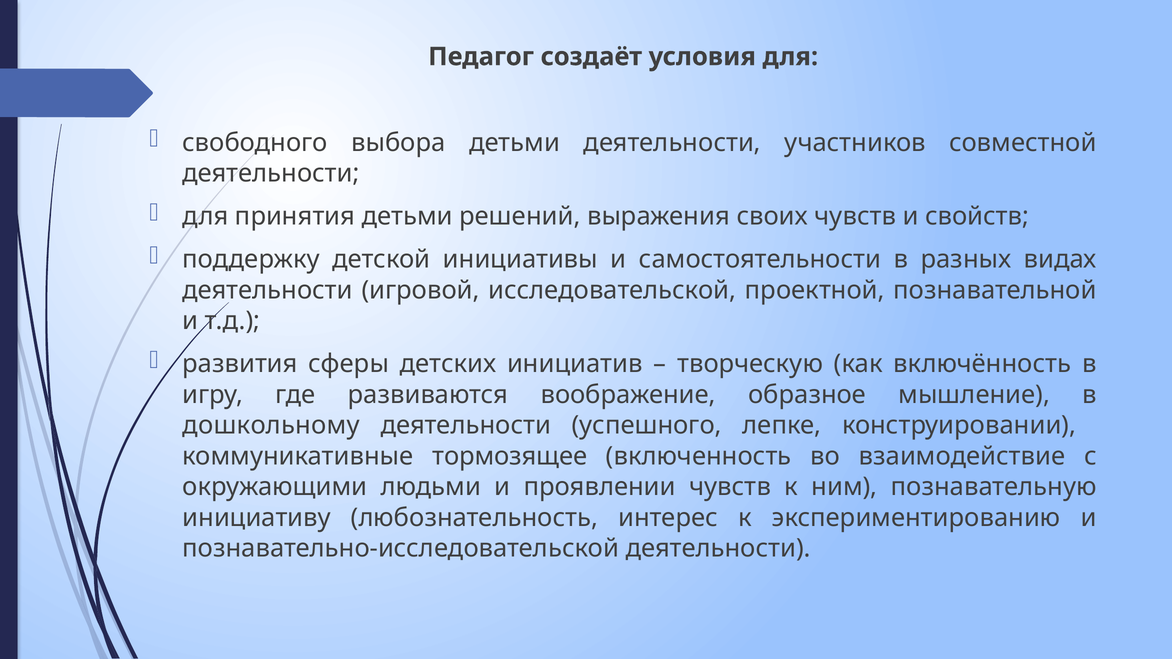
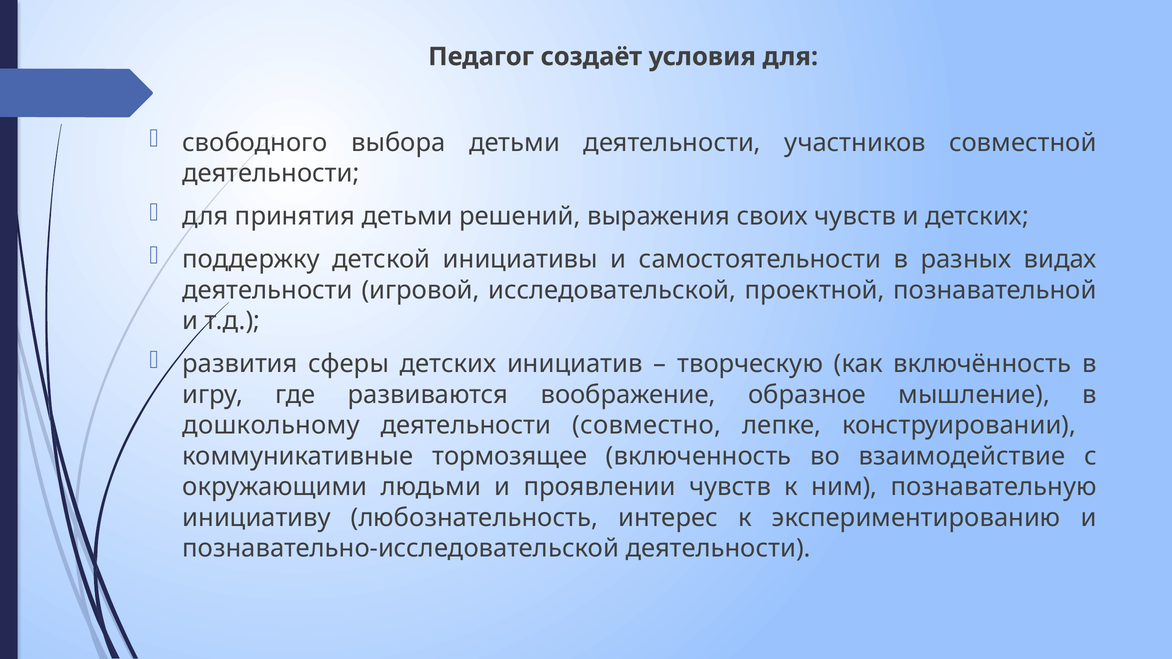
и свойств: свойств -> детских
успешного: успешного -> совместно
